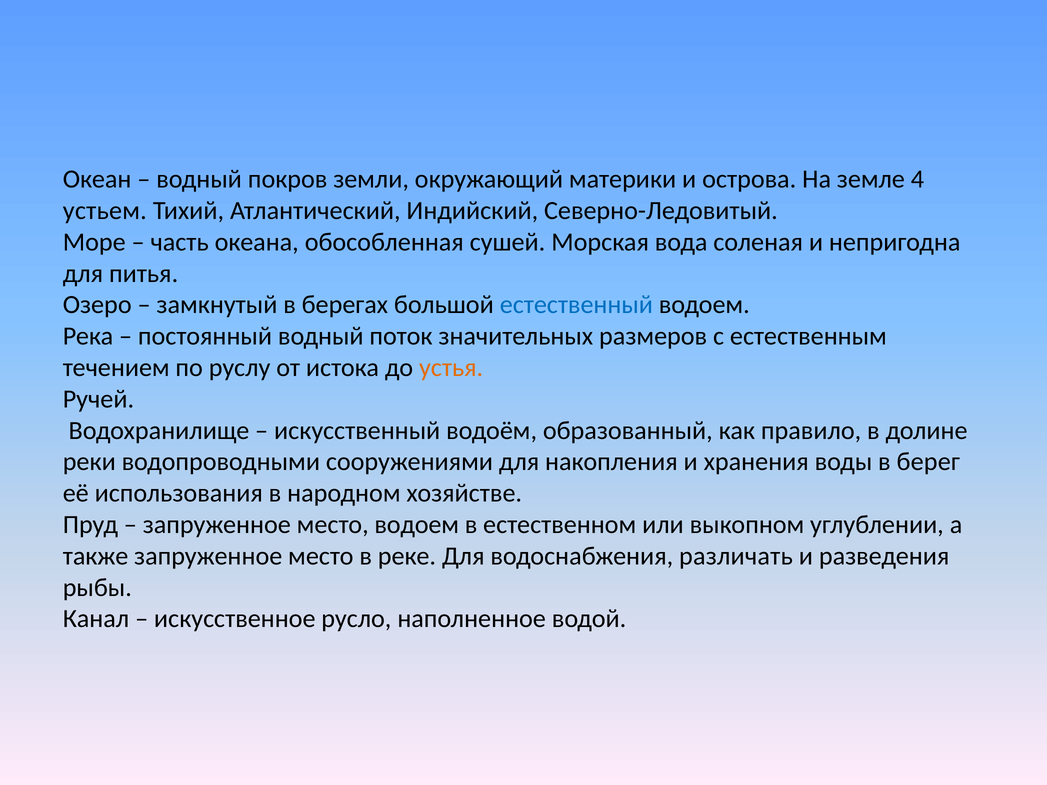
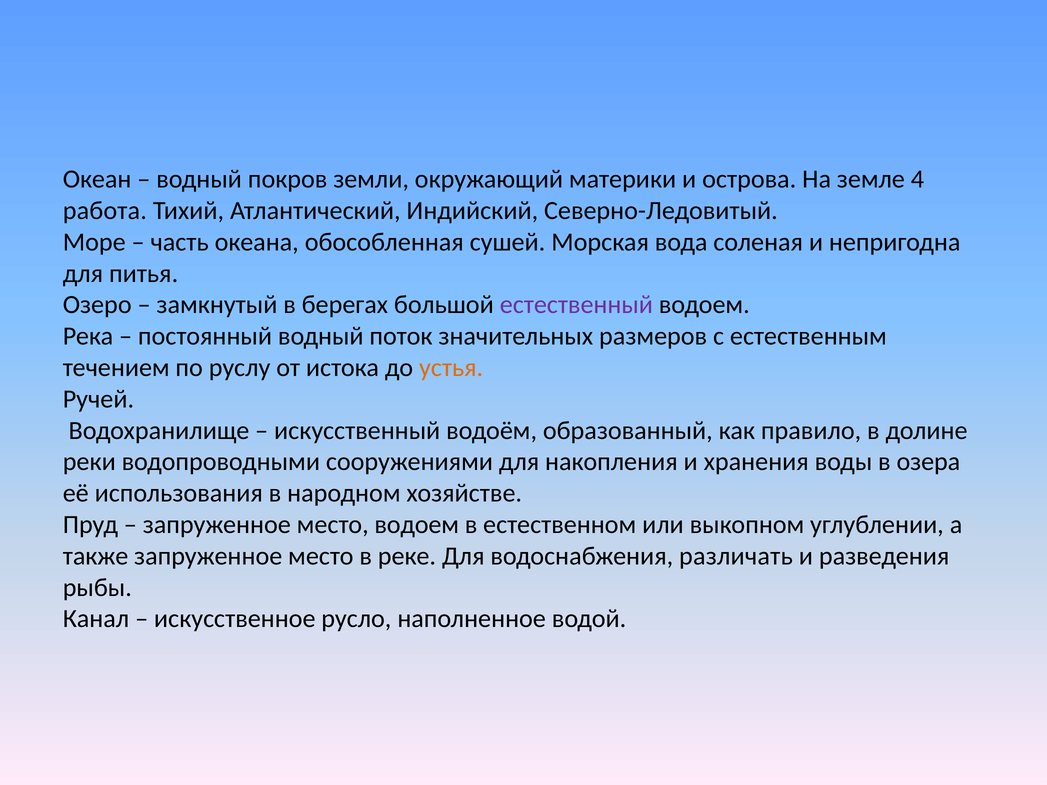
устьем: устьем -> работа
естественный colour: blue -> purple
берег: берег -> озера
